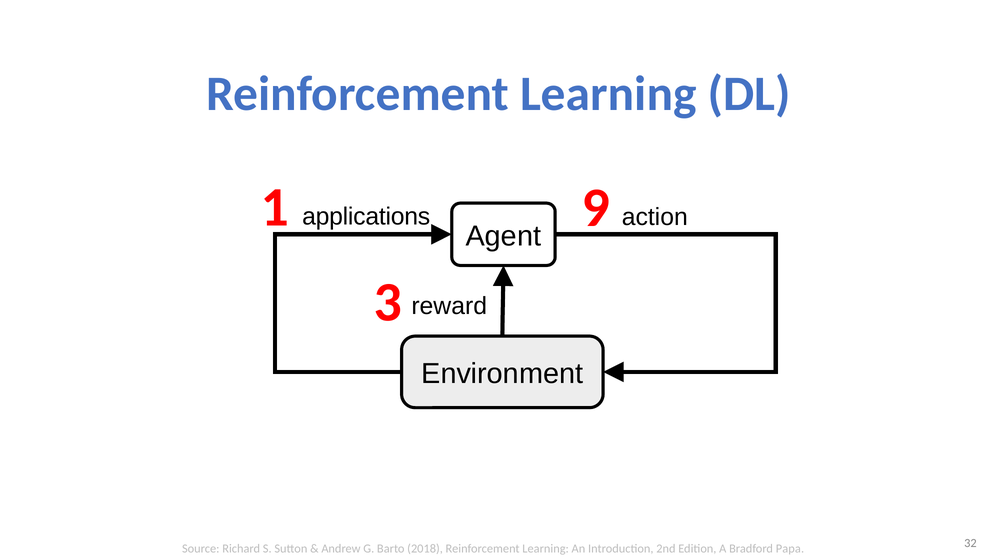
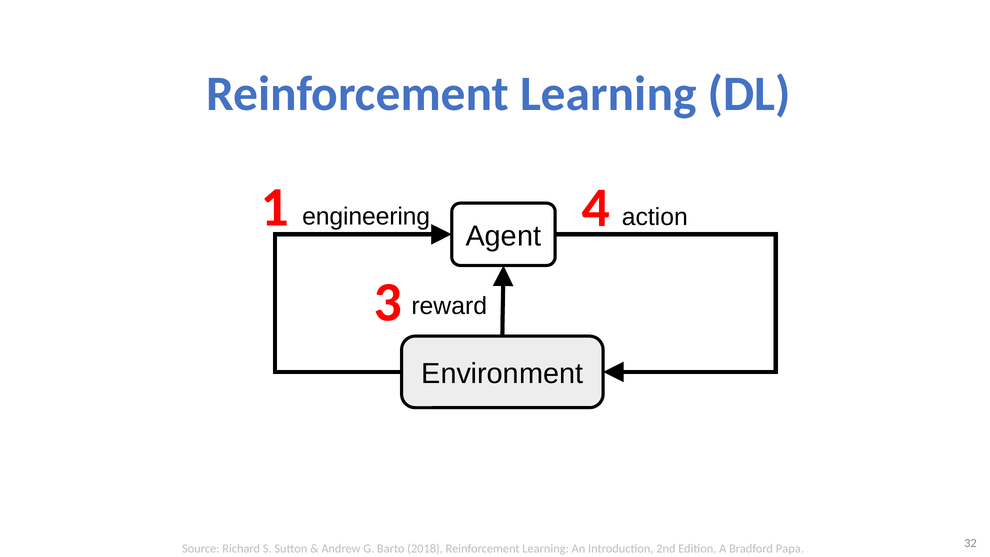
9: 9 -> 4
applications: applications -> engineering
